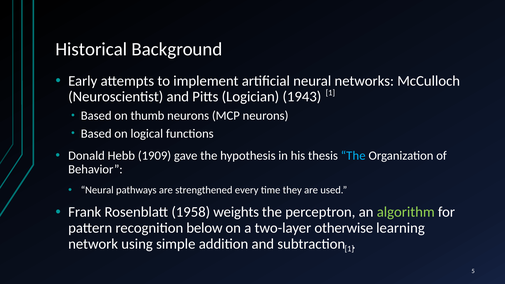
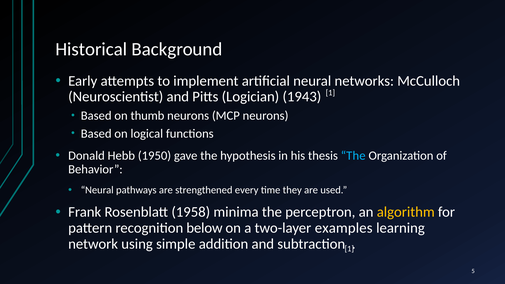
1909: 1909 -> 1950
weights: weights -> minima
algorithm colour: light green -> yellow
otherwise: otherwise -> examples
